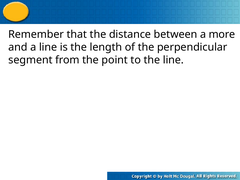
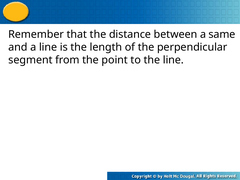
more: more -> same
